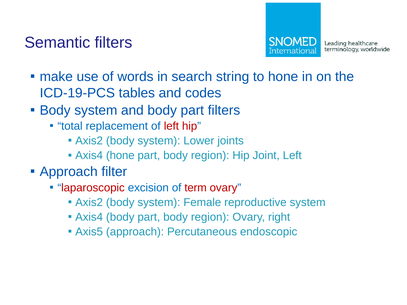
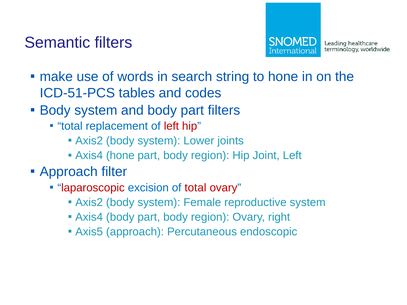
ICD-19-PCS: ICD-19-PCS -> ICD-51-PCS
of term: term -> total
